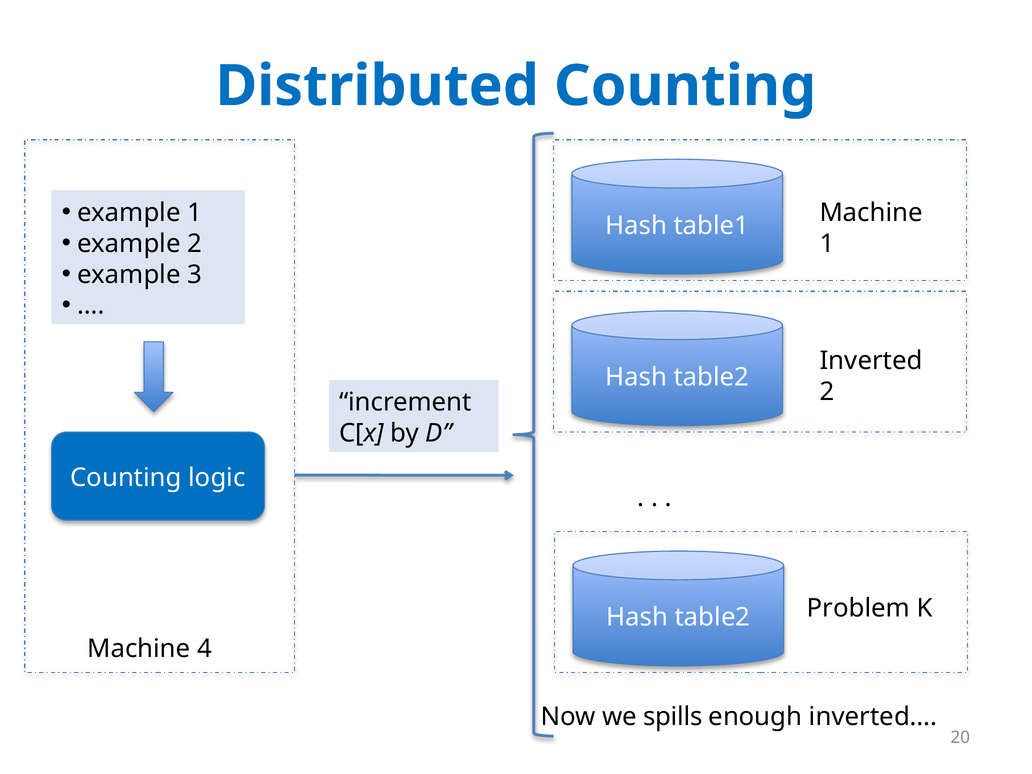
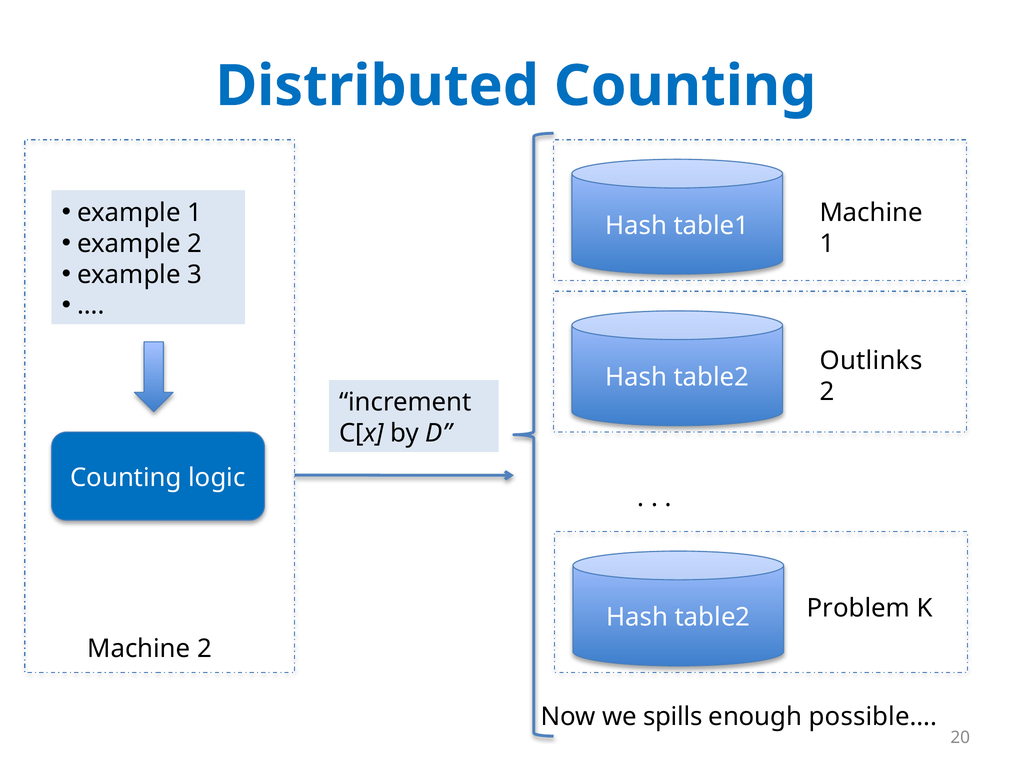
Inverted: Inverted -> Outlinks
Machine 4: 4 -> 2
inverted…: inverted… -> possible…
